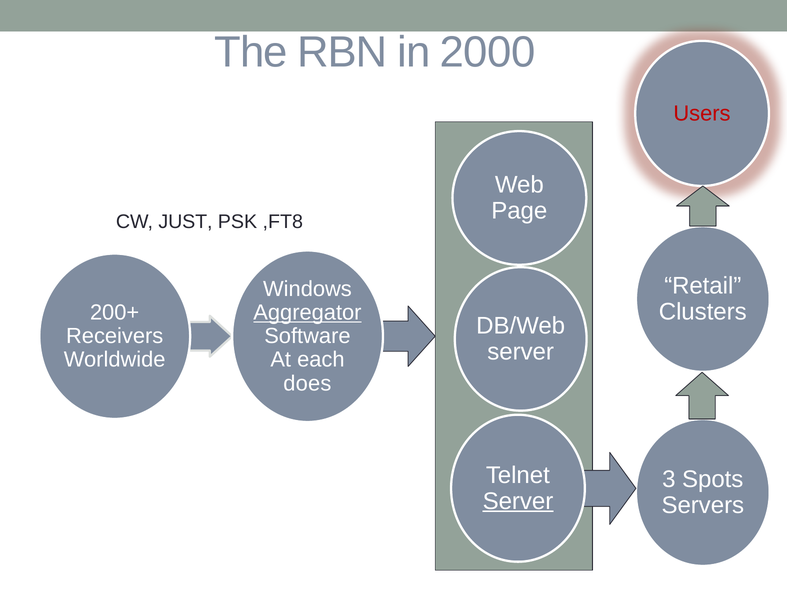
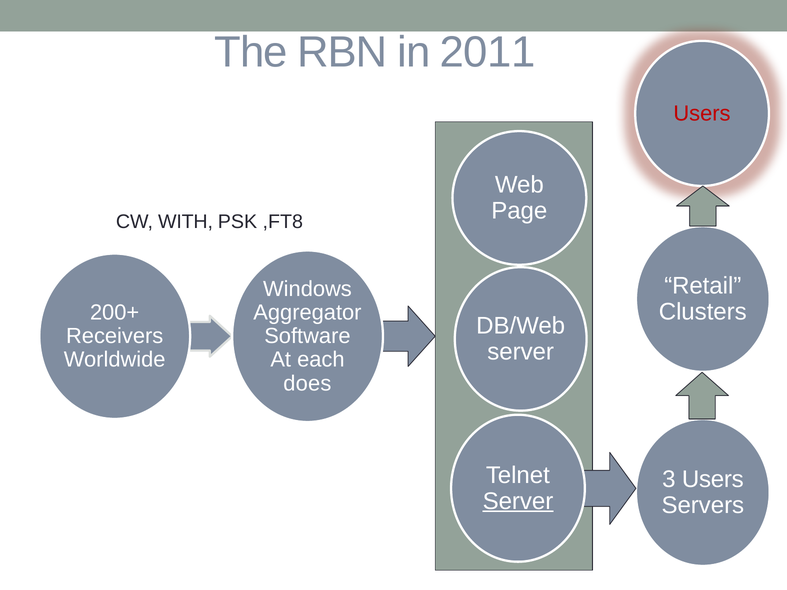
2000: 2000 -> 2011
JUST: JUST -> WITH
Aggregator underline: present -> none
3 Spots: Spots -> Users
